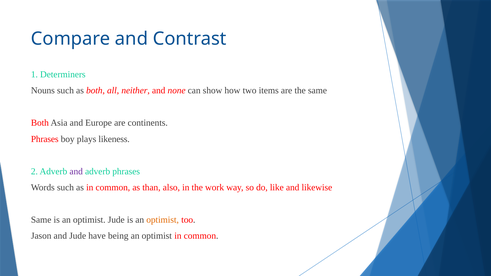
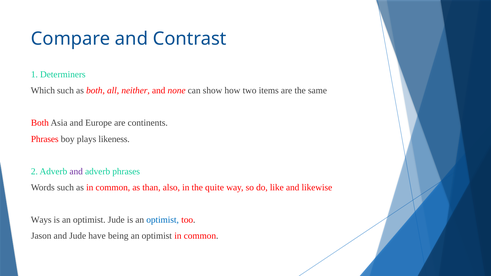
Nouns: Nouns -> Which
work: work -> quite
Same at (41, 220): Same -> Ways
optimist at (163, 220) colour: orange -> blue
